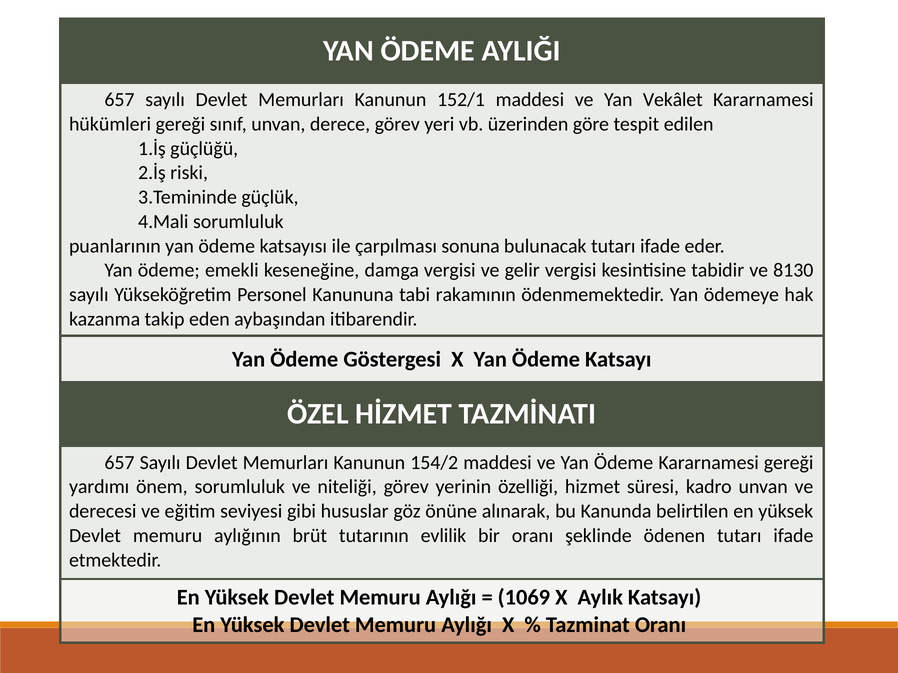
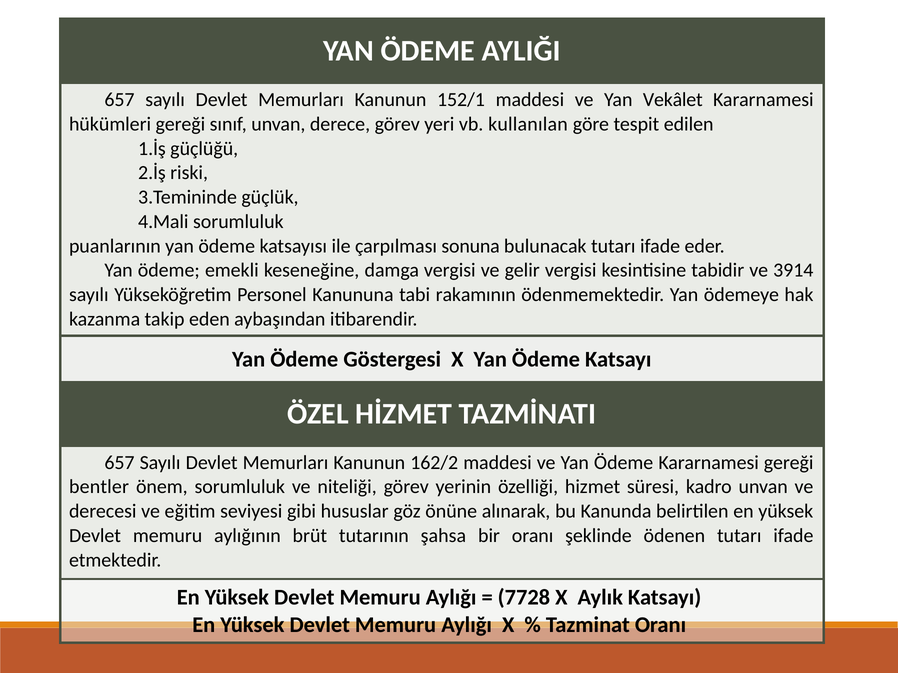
üzerinden: üzerinden -> kullanılan
8130: 8130 -> 3914
154/2: 154/2 -> 162/2
yardımı: yardımı -> bentler
evlilik: evlilik -> şahsa
1069: 1069 -> 7728
